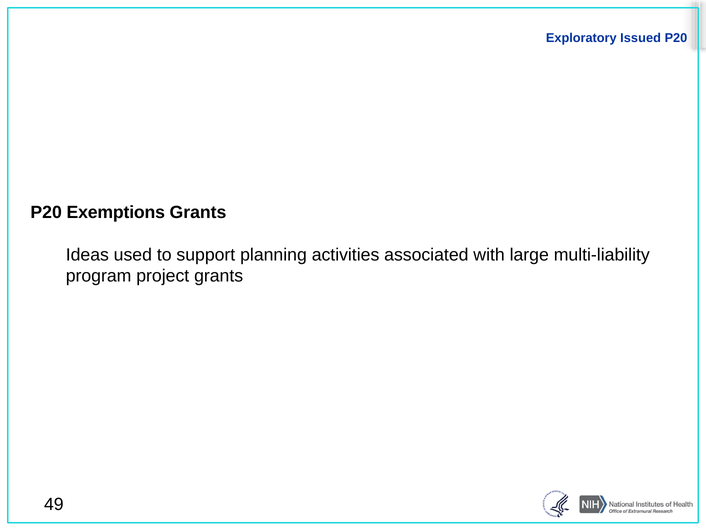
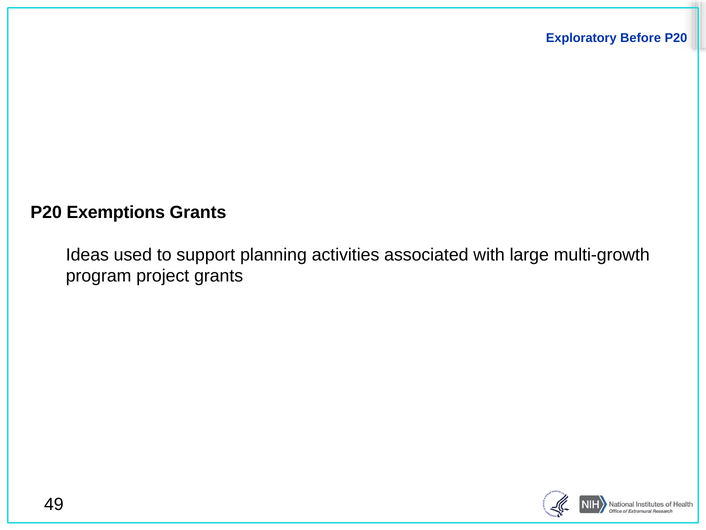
Issued: Issued -> Before
multi-liability: multi-liability -> multi-growth
